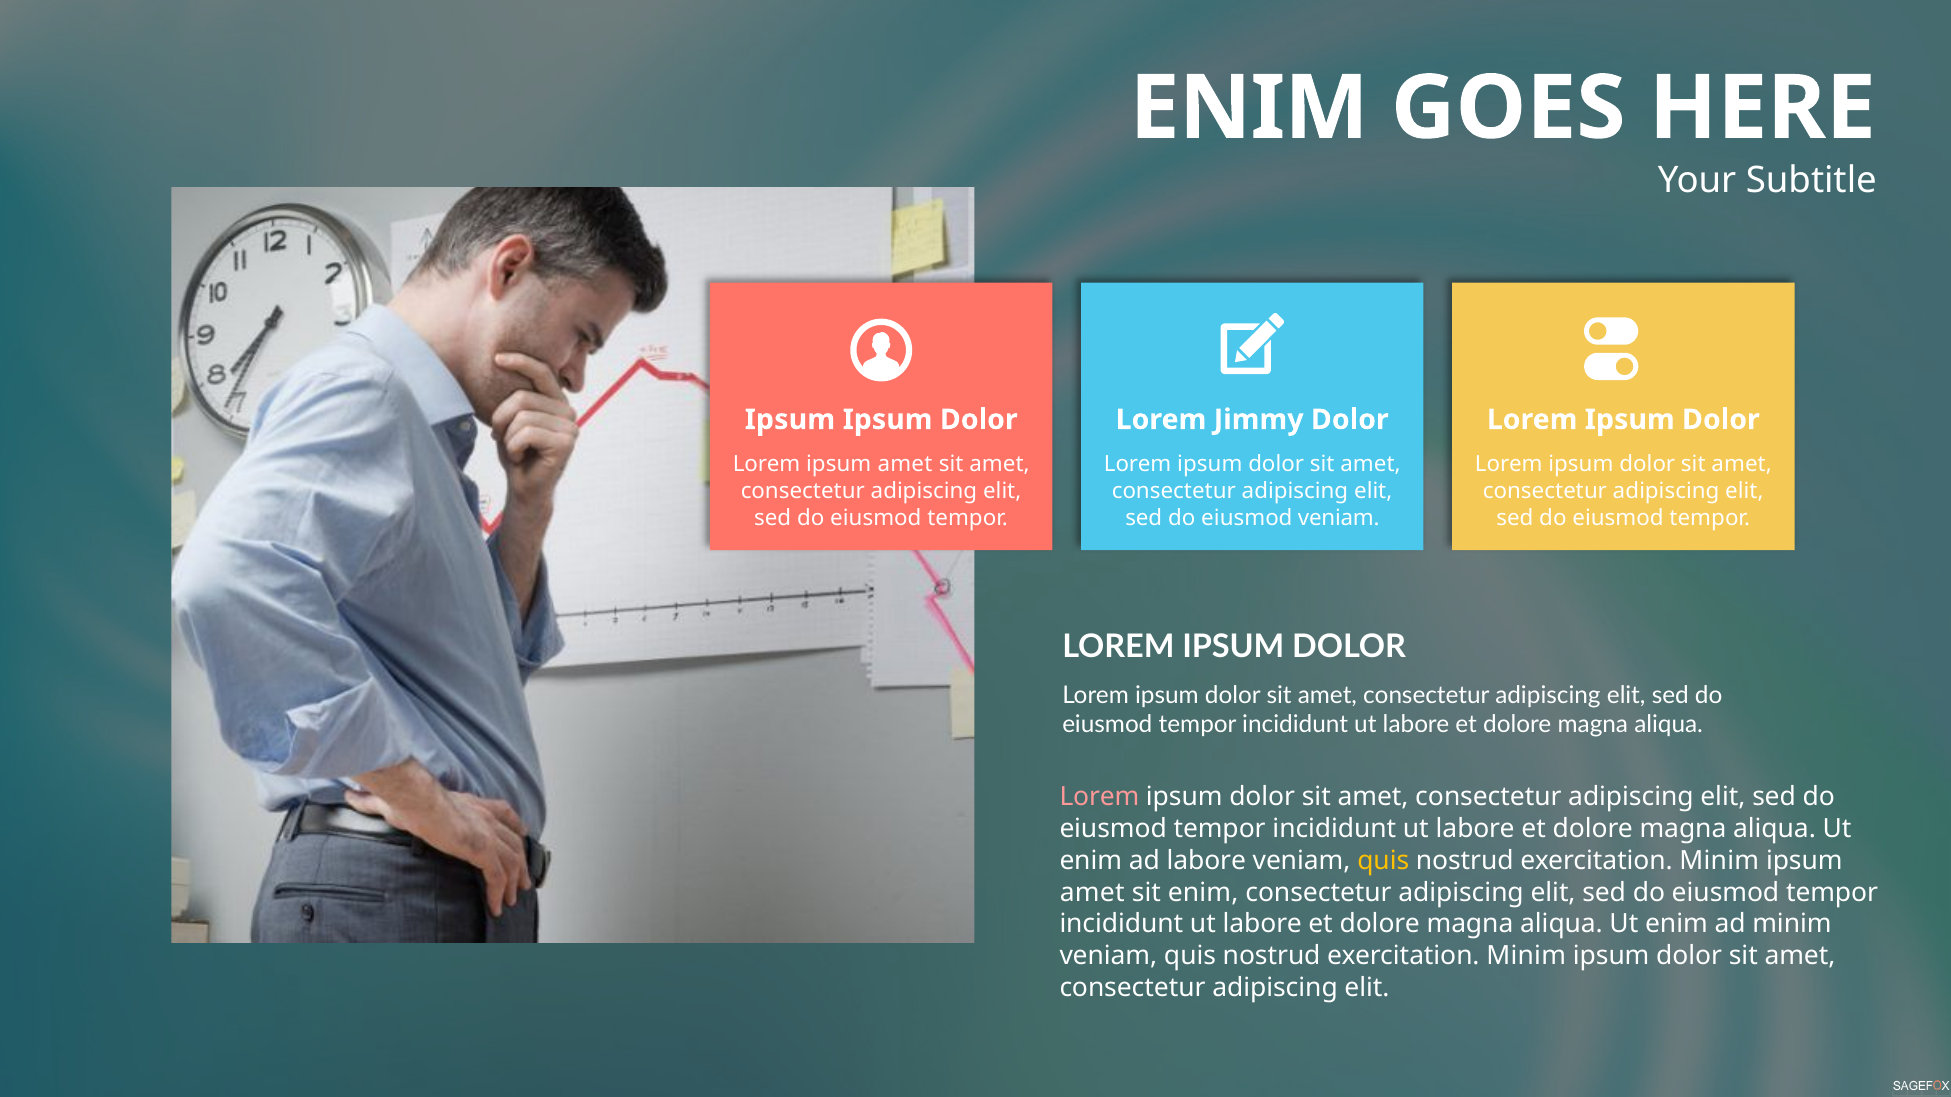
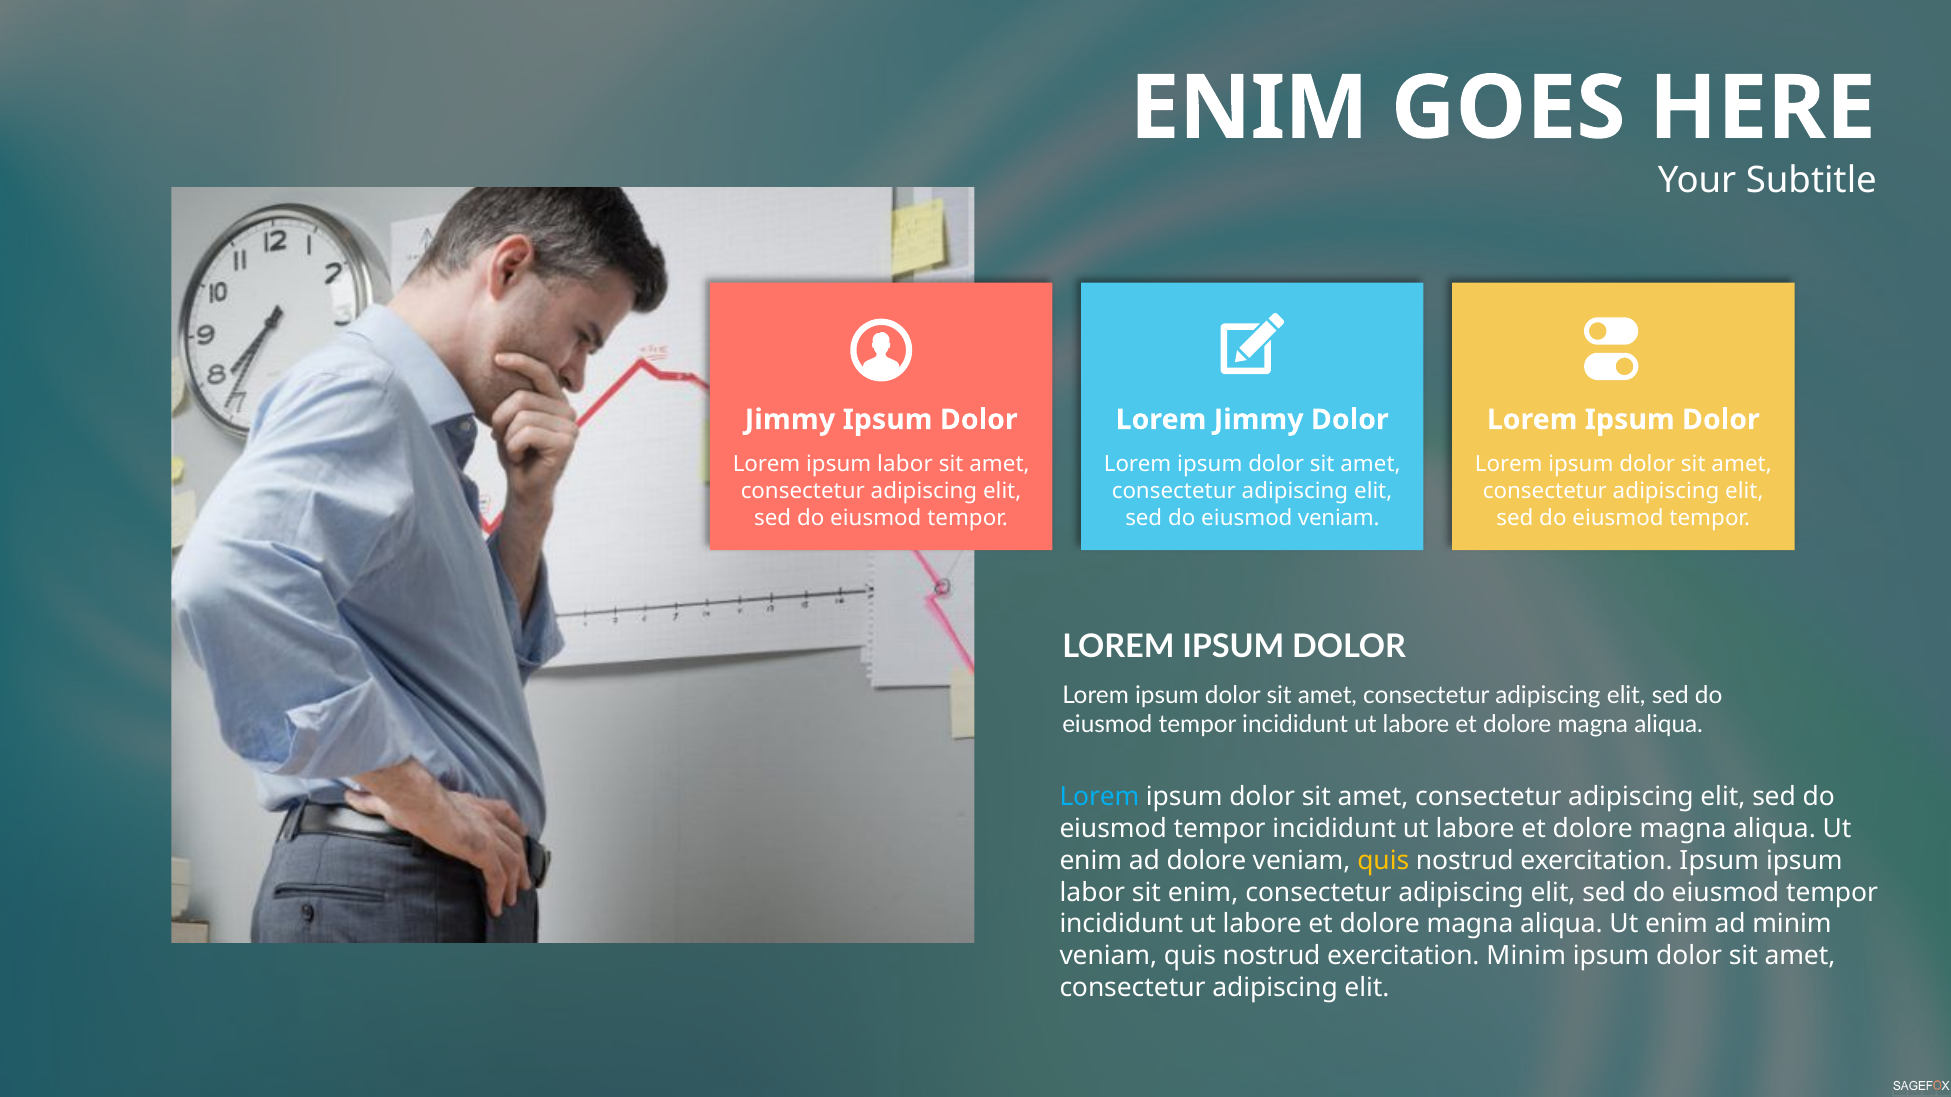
Ipsum at (790, 420): Ipsum -> Jimmy
Lorem ipsum amet: amet -> labor
Lorem at (1099, 798) colour: pink -> light blue
ad labore: labore -> dolore
Minim at (1719, 861): Minim -> Ipsum
amet at (1092, 893): amet -> labor
